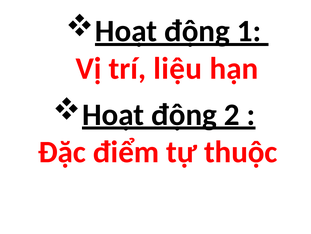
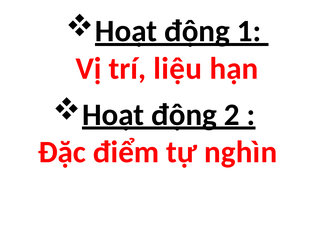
thuộc: thuộc -> nghìn
